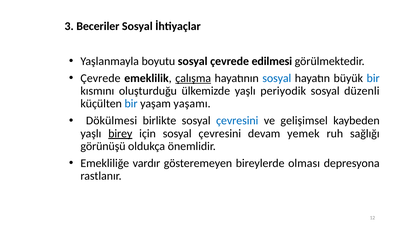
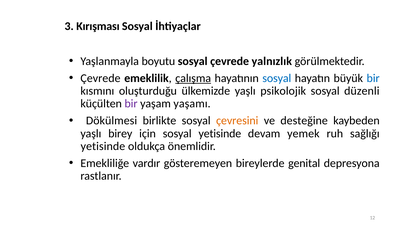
Beceriler: Beceriler -> Kırışması
edilmesi: edilmesi -> yalnızlık
periyodik: periyodik -> psikolojik
bir at (131, 104) colour: blue -> purple
çevresini at (237, 121) colour: blue -> orange
gelişimsel: gelişimsel -> desteğine
birey underline: present -> none
için sosyal çevresini: çevresini -> yetisinde
görünüşü at (103, 146): görünüşü -> yetisinde
olması: olması -> genital
